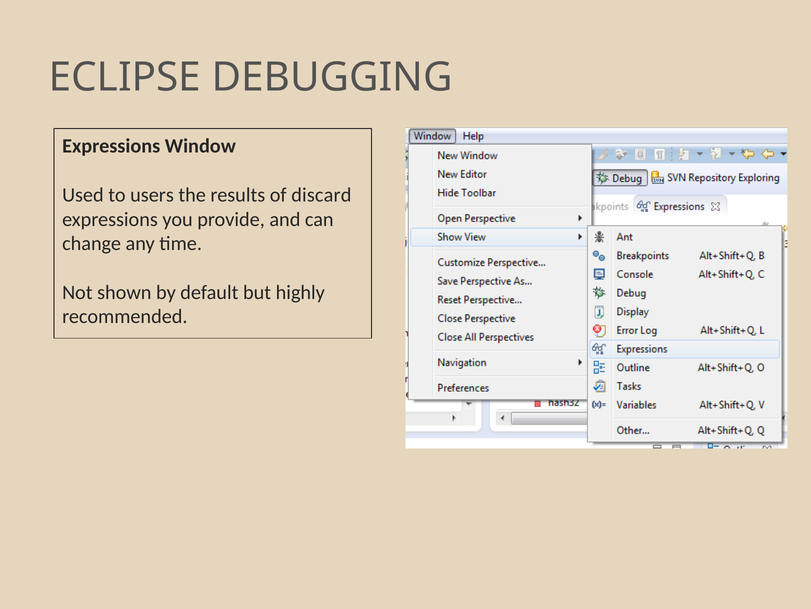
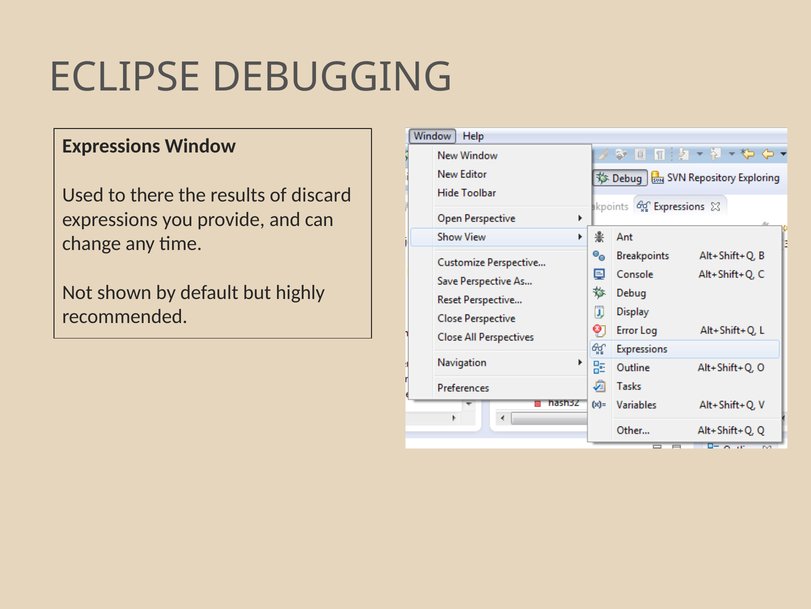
users: users -> there
